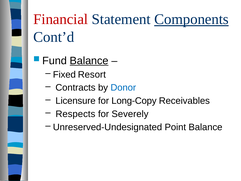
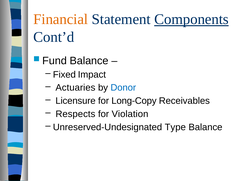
Financial colour: red -> orange
Balance at (89, 61) underline: present -> none
Resort: Resort -> Impact
Contracts: Contracts -> Actuaries
Severely: Severely -> Violation
Point: Point -> Type
